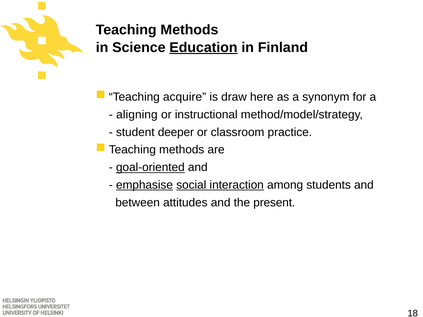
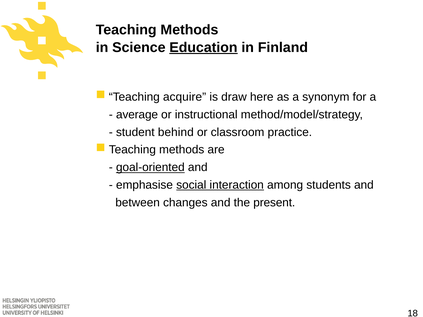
aligning: aligning -> average
deeper: deeper -> behind
emphasise underline: present -> none
attitudes: attitudes -> changes
